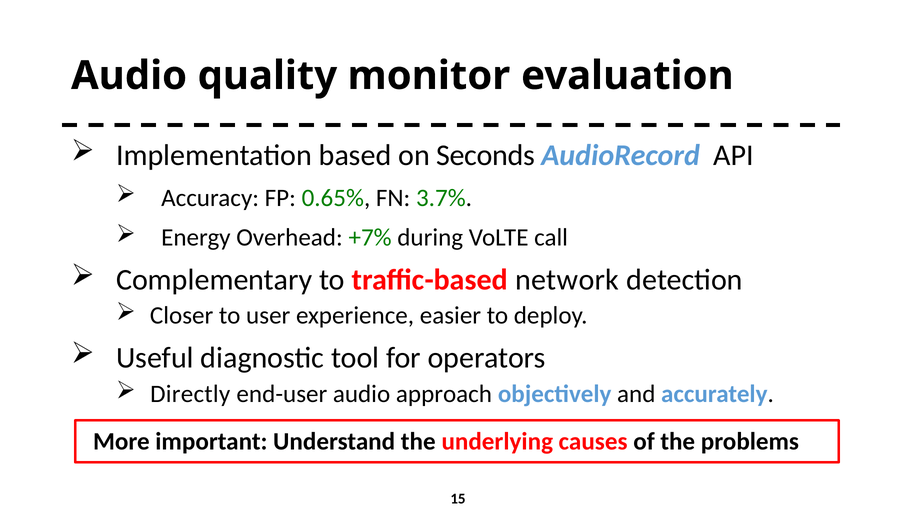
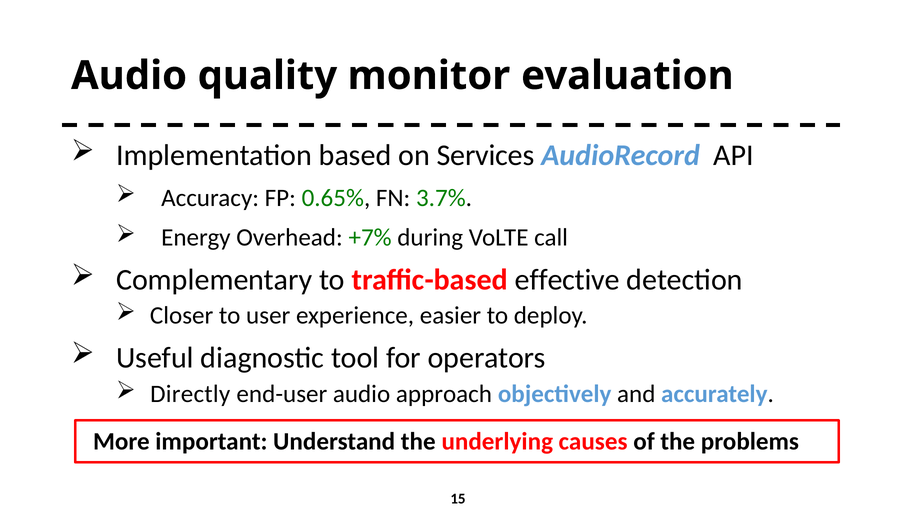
Seconds: Seconds -> Services
network: network -> effective
